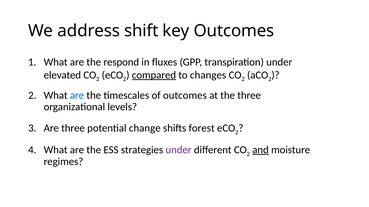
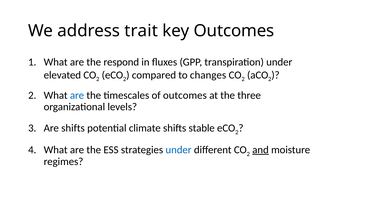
shift: shift -> trait
compared underline: present -> none
Are three: three -> shifts
change: change -> climate
forest: forest -> stable
under at (179, 150) colour: purple -> blue
